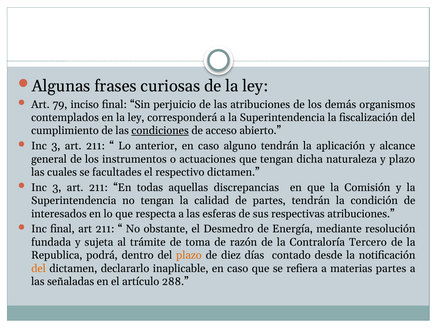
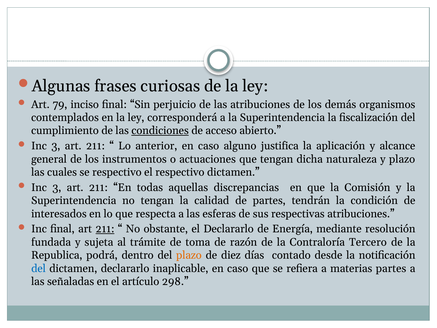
alguno tendrán: tendrán -> justifica
se facultades: facultades -> respectivo
211 at (105, 229) underline: none -> present
el Desmedro: Desmedro -> Declararlo
del at (38, 268) colour: orange -> blue
288: 288 -> 298
